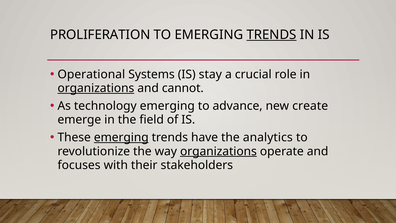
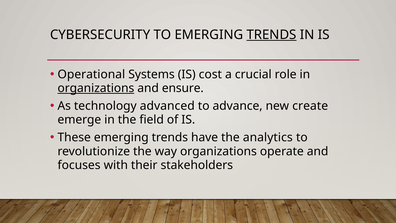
PROLIFERATION: PROLIFERATION -> CYBERSECURITY
stay: stay -> cost
cannot: cannot -> ensure
technology emerging: emerging -> advanced
emerging at (121, 137) underline: present -> none
organizations at (218, 151) underline: present -> none
